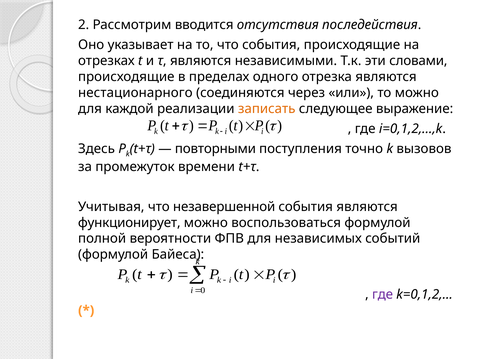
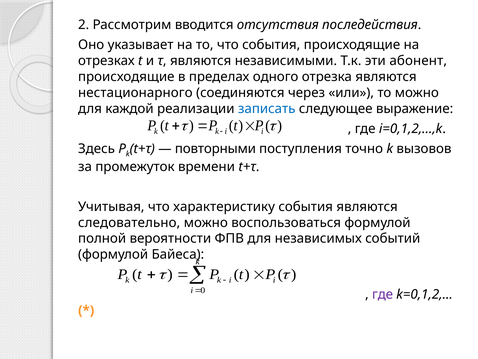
словами: словами -> абонент
записать colour: orange -> blue
незавершенной: незавершенной -> характеристику
функционирует: функционирует -> следовательно
